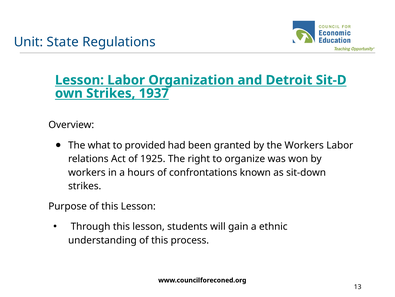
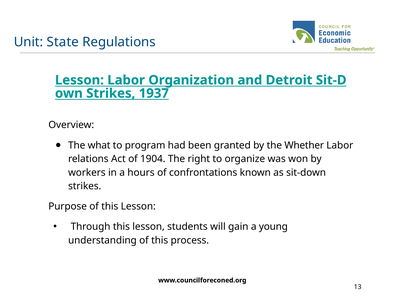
provided: provided -> program
the Workers: Workers -> Whether
1925: 1925 -> 1904
ethnic: ethnic -> young
